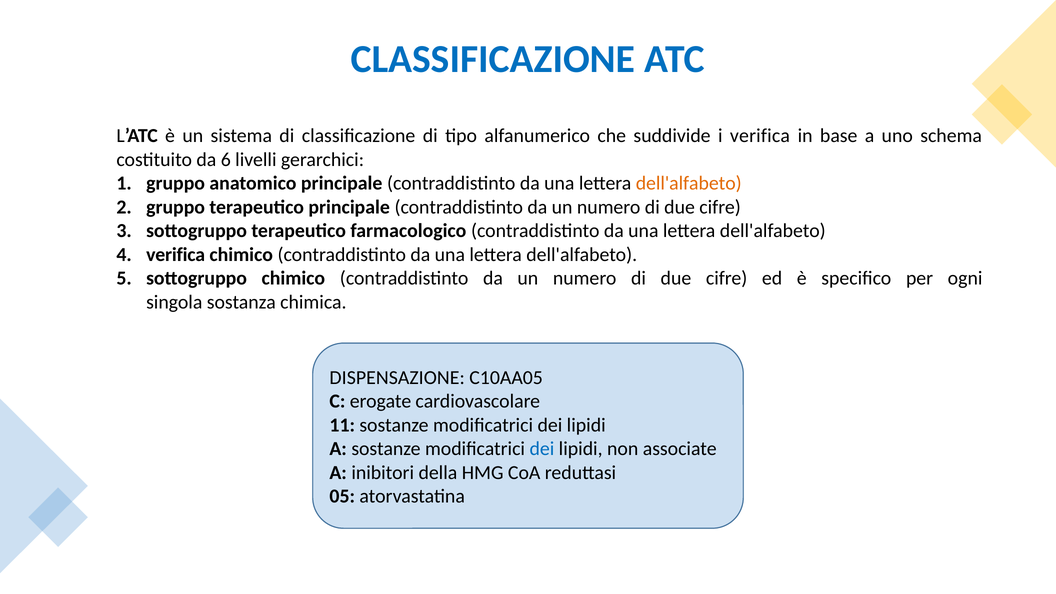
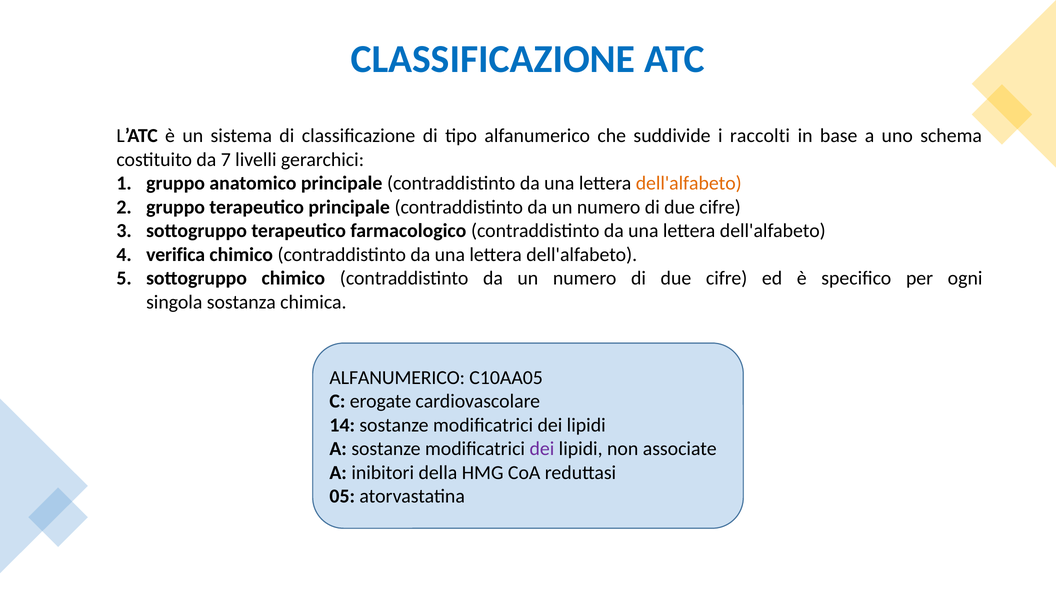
i verifica: verifica -> raccolti
6: 6 -> 7
DISPENSAZIONE at (397, 378): DISPENSAZIONE -> ALFANUMERICO
11: 11 -> 14
dei at (542, 449) colour: blue -> purple
